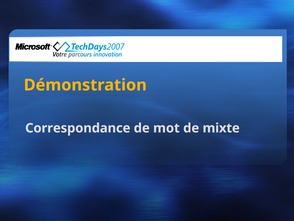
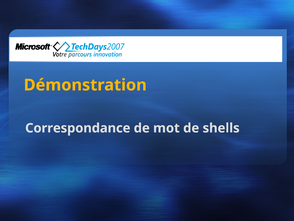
mixte: mixte -> shells
